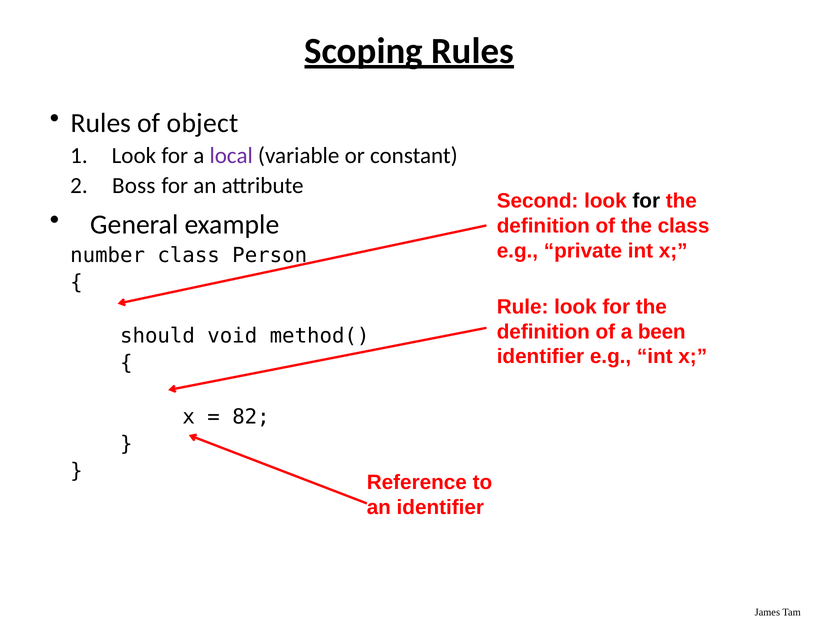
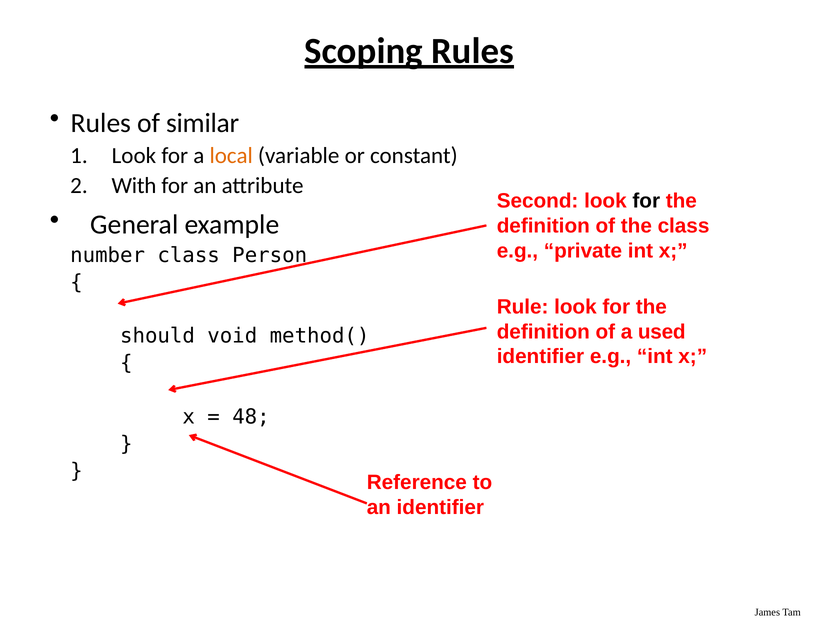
object: object -> similar
local colour: purple -> orange
Boss: Boss -> With
been: been -> used
82: 82 -> 48
